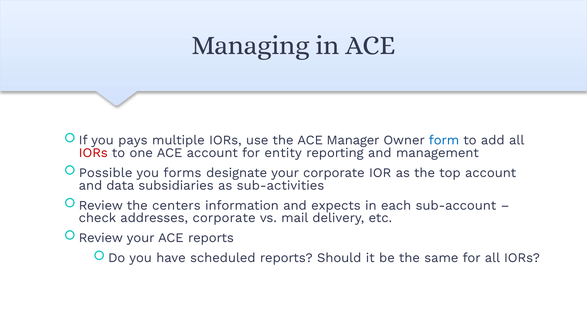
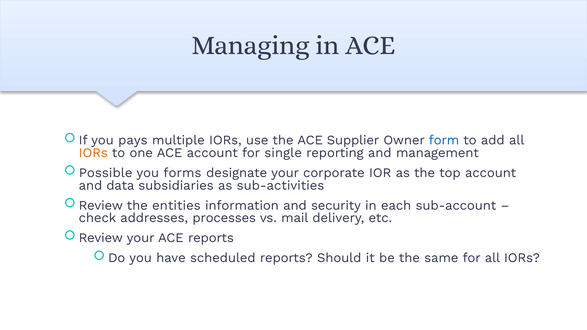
Manager: Manager -> Supplier
IORs at (93, 153) colour: red -> orange
entity: entity -> single
centers: centers -> entities
expects: expects -> security
addresses corporate: corporate -> processes
